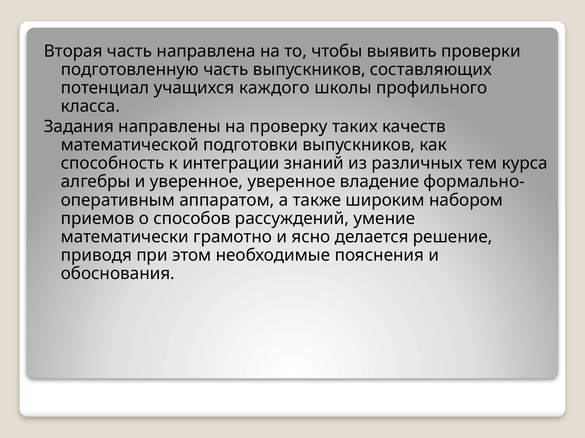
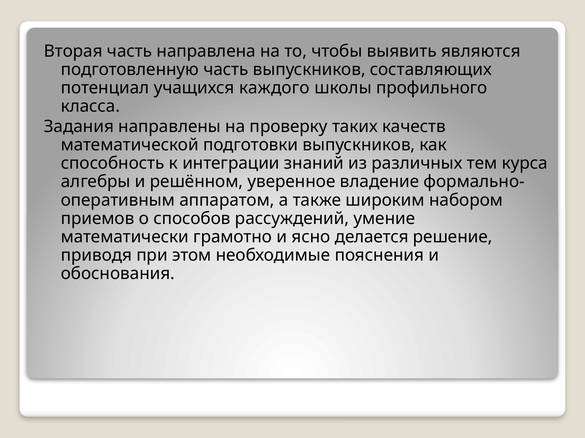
проверки: проверки -> являются
и уверенное: уверенное -> решённом
